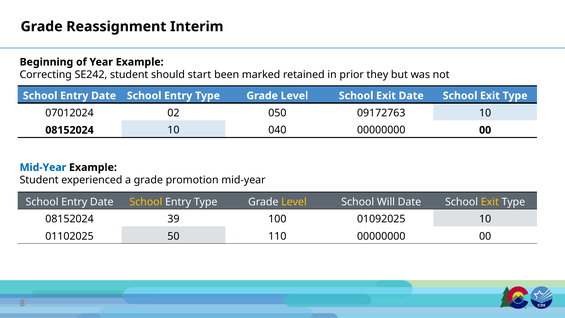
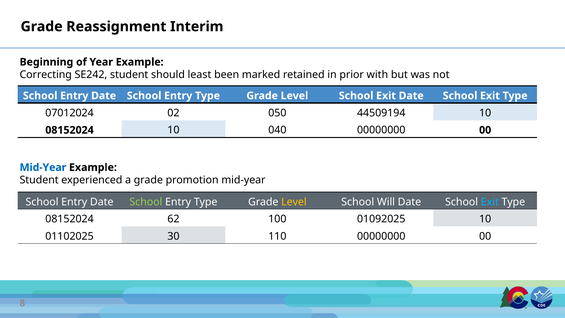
start: start -> least
they: they -> with
09172763: 09172763 -> 44509194
School at (146, 202) colour: yellow -> light green
Exit at (490, 202) colour: yellow -> light blue
39: 39 -> 62
50: 50 -> 30
